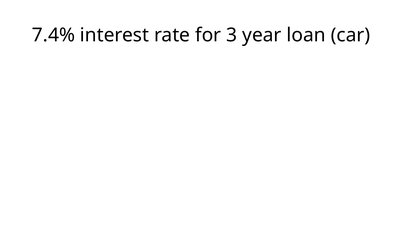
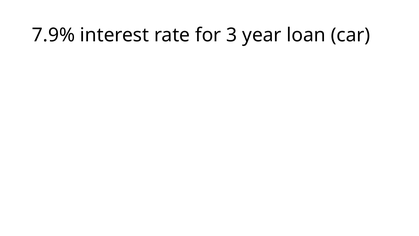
7.4%: 7.4% -> 7.9%
